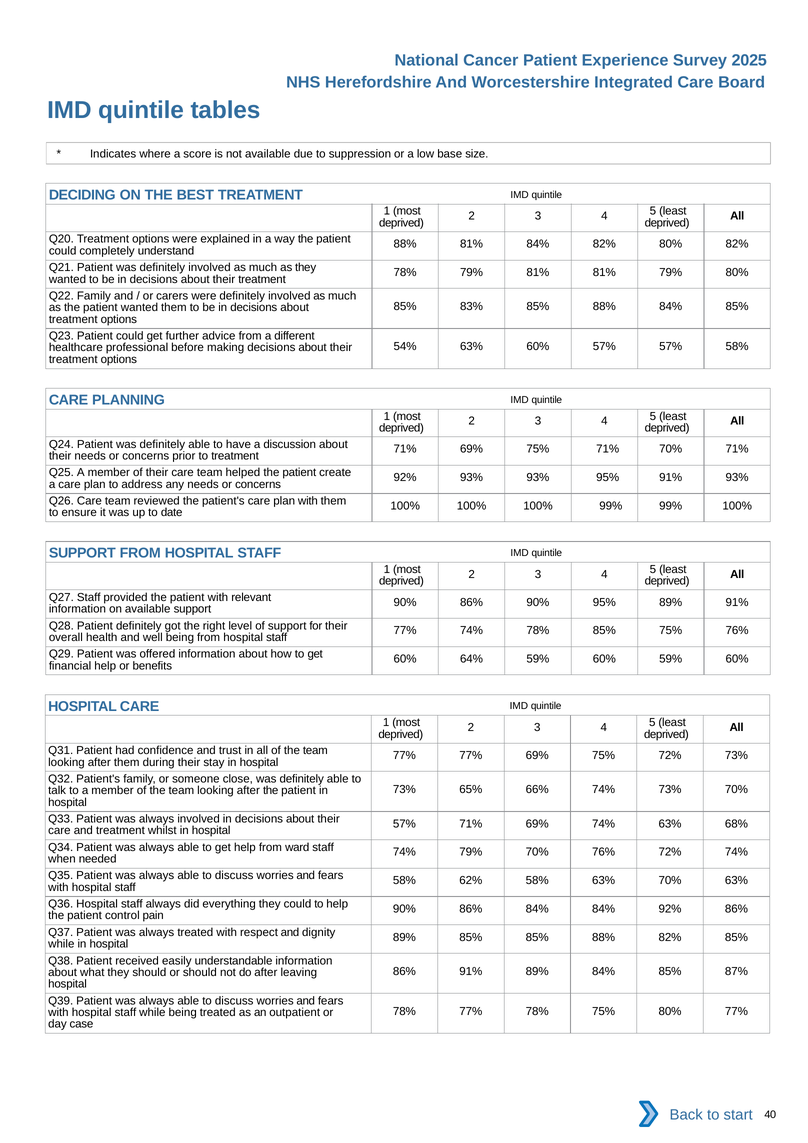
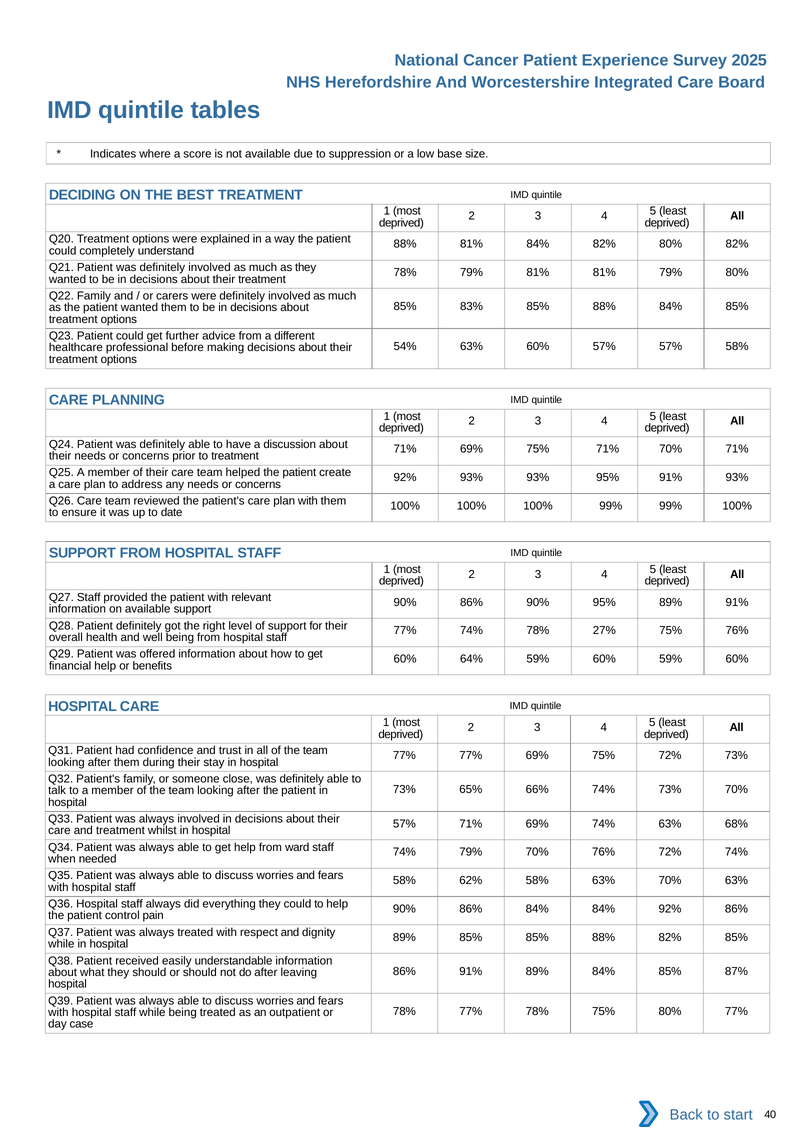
78% 85%: 85% -> 27%
